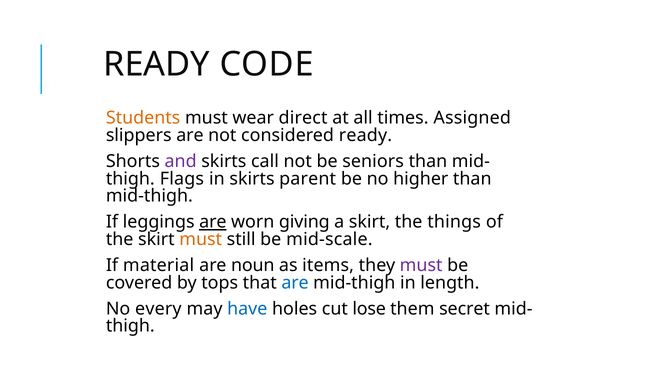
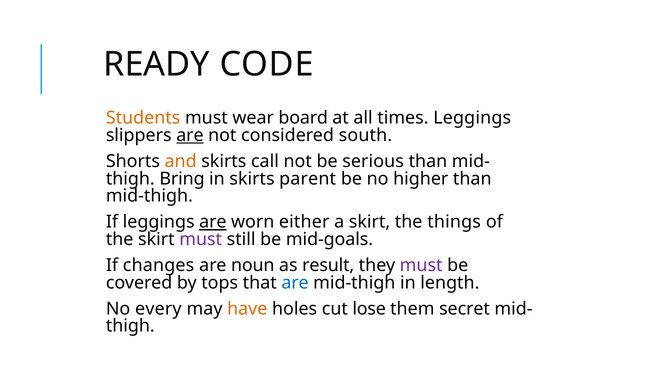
direct: direct -> board
times Assigned: Assigned -> Leggings
are at (190, 135) underline: none -> present
considered ready: ready -> south
and colour: purple -> orange
seniors: seniors -> serious
Flags: Flags -> Bring
giving: giving -> either
must at (201, 240) colour: orange -> purple
mid-scale: mid-scale -> mid-goals
material: material -> changes
items: items -> result
have colour: blue -> orange
